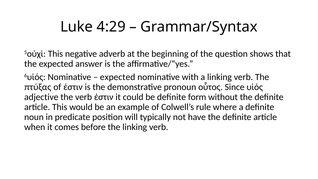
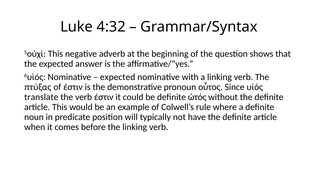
4:29: 4:29 -> 4:32
adjective: adjective -> translate
form: form -> ὠτός
